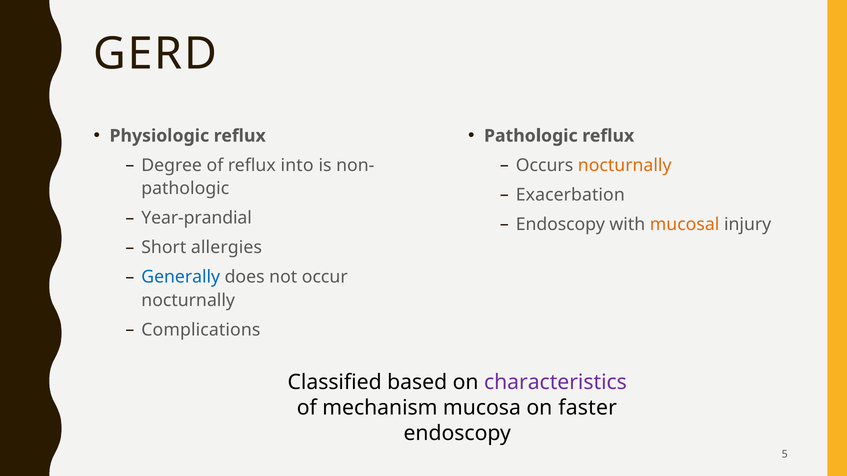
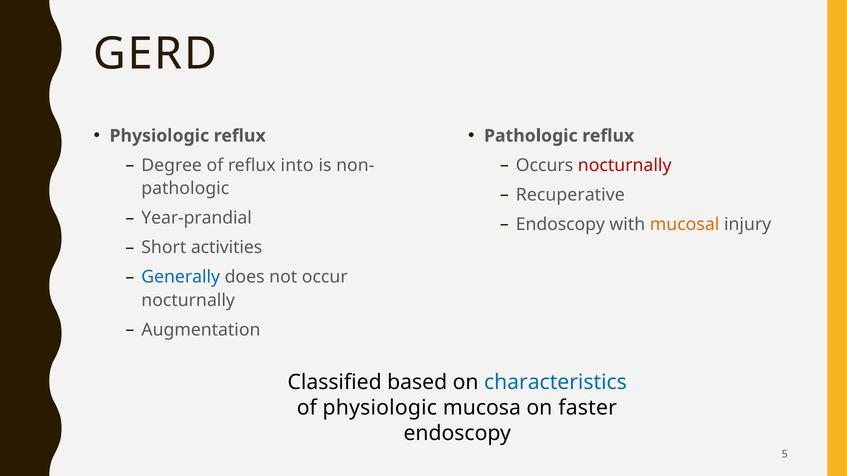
nocturnally at (625, 165) colour: orange -> red
Exacerbation: Exacerbation -> Recuperative
allergies: allergies -> activities
Complications: Complications -> Augmentation
characteristics colour: purple -> blue
of mechanism: mechanism -> physiologic
